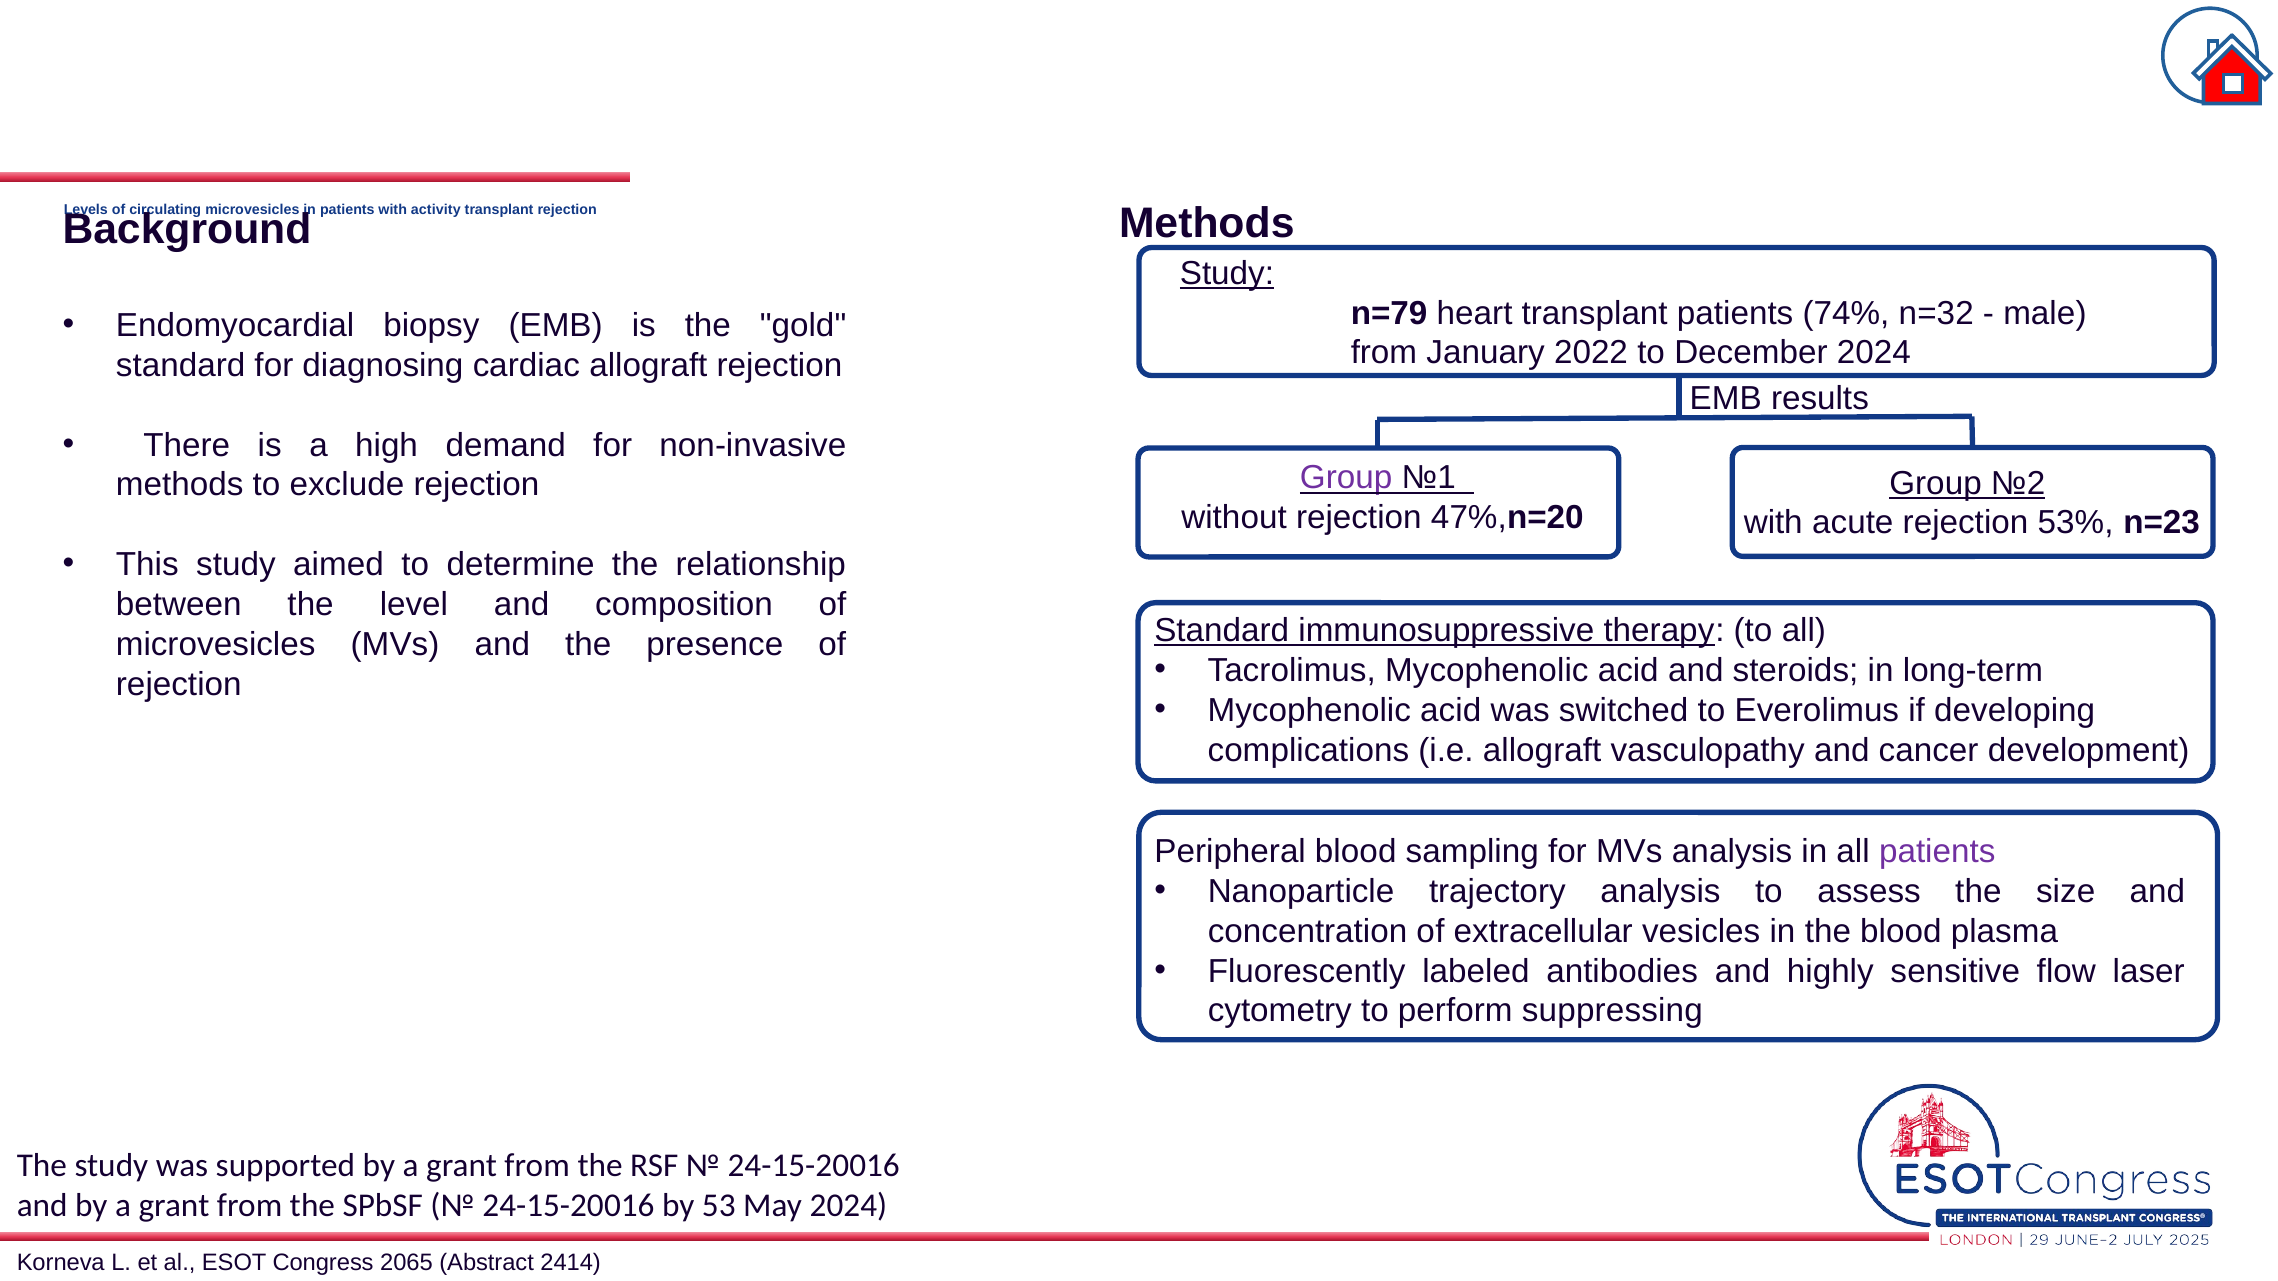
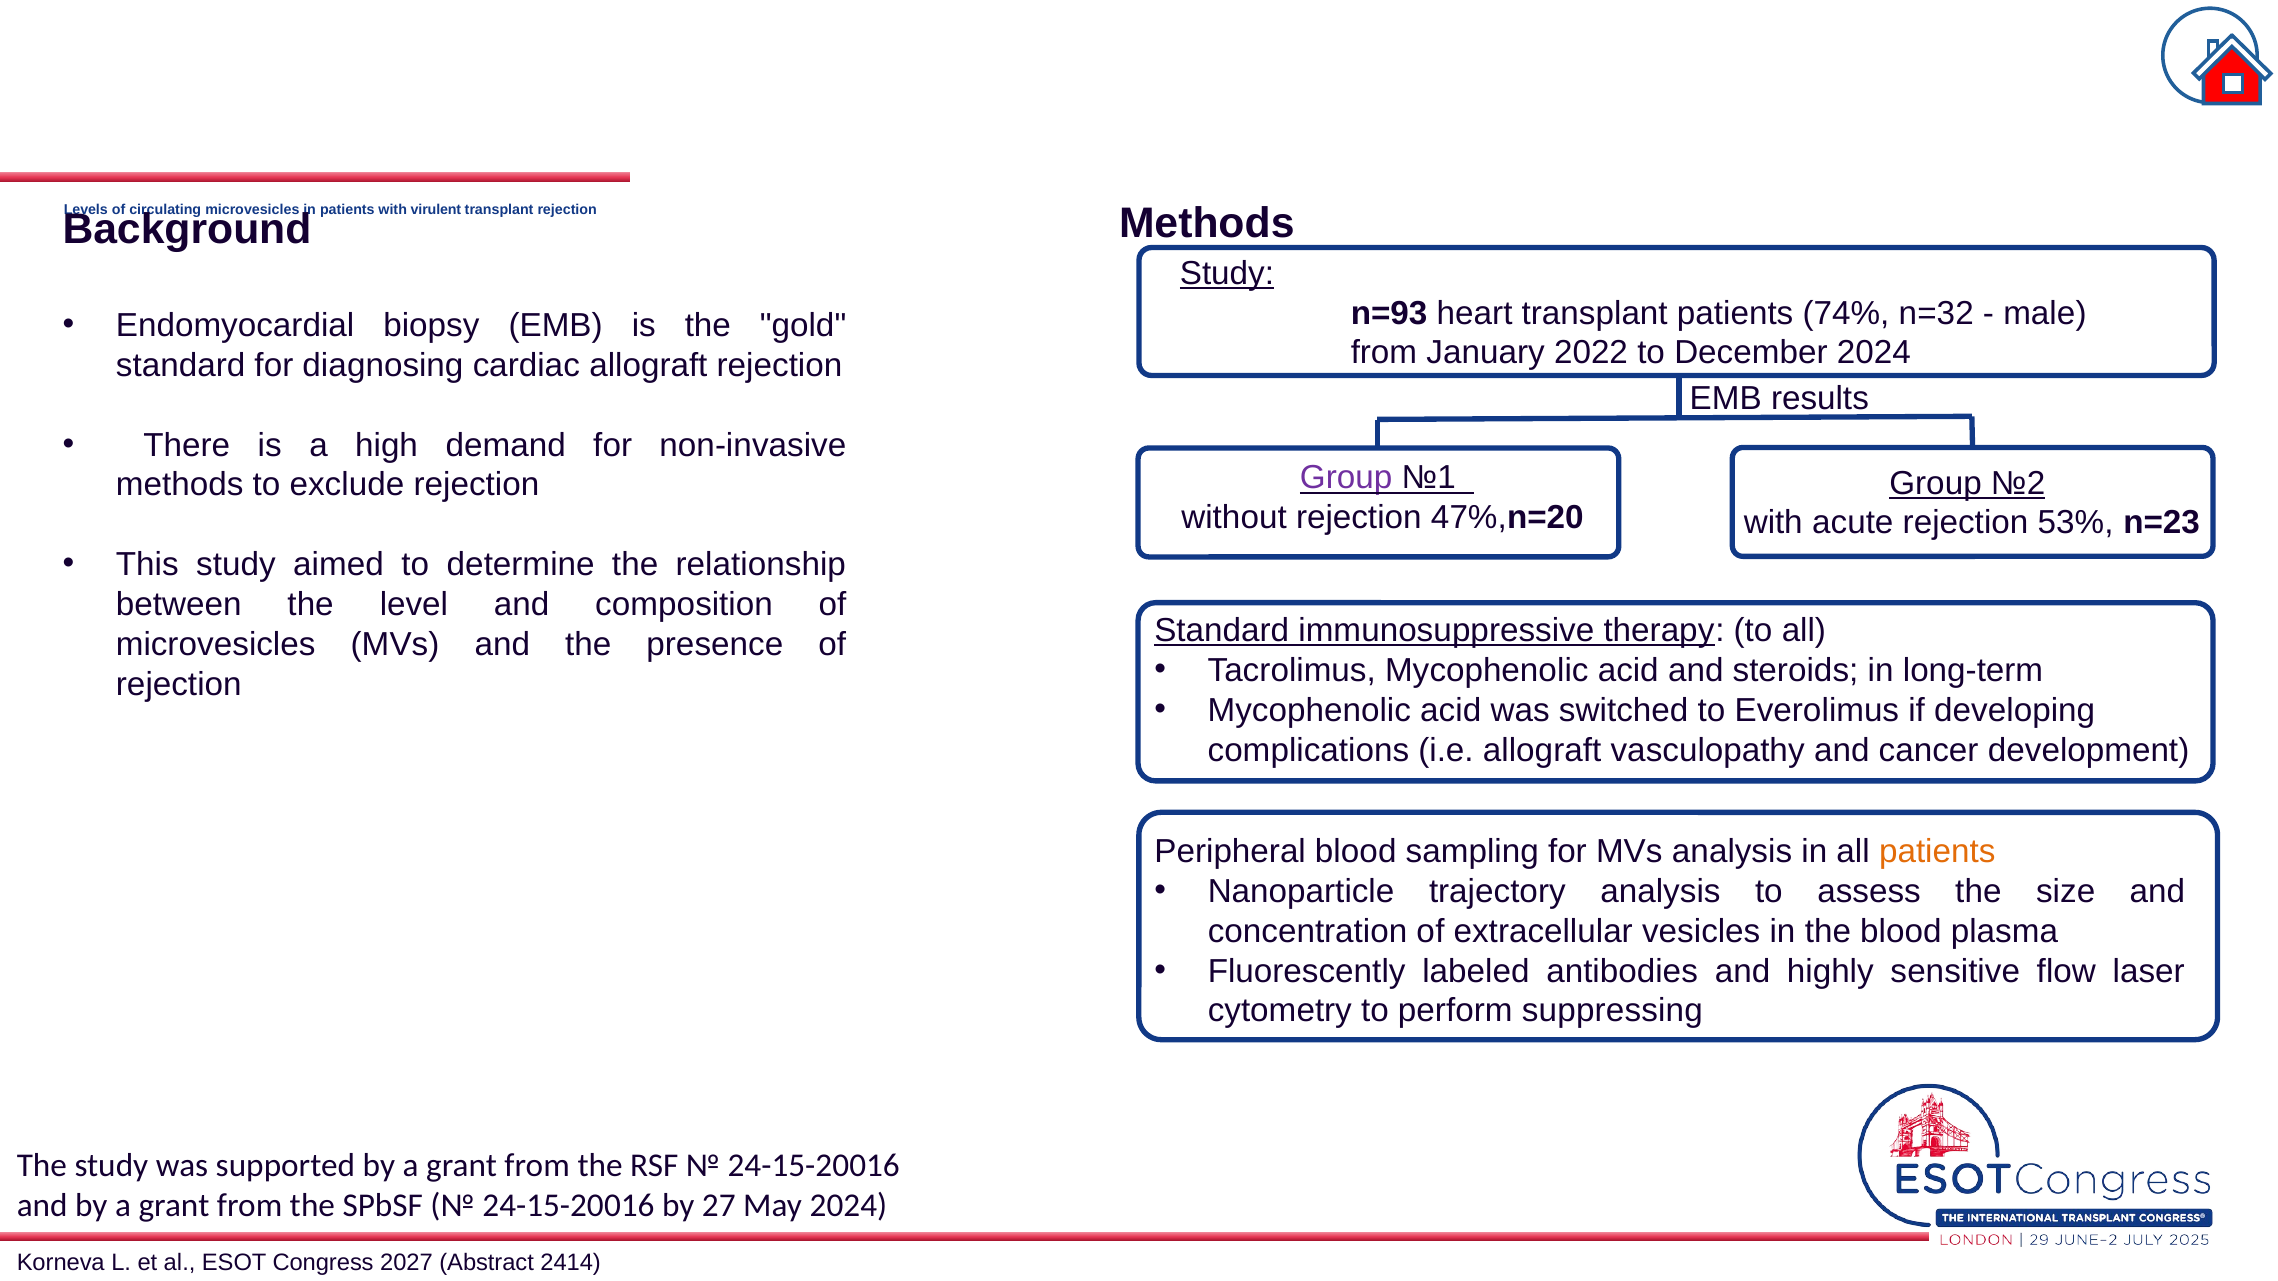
activity: activity -> virulent
n=79: n=79 -> n=93
patients at (1937, 852) colour: purple -> orange
53: 53 -> 27
2065: 2065 -> 2027
